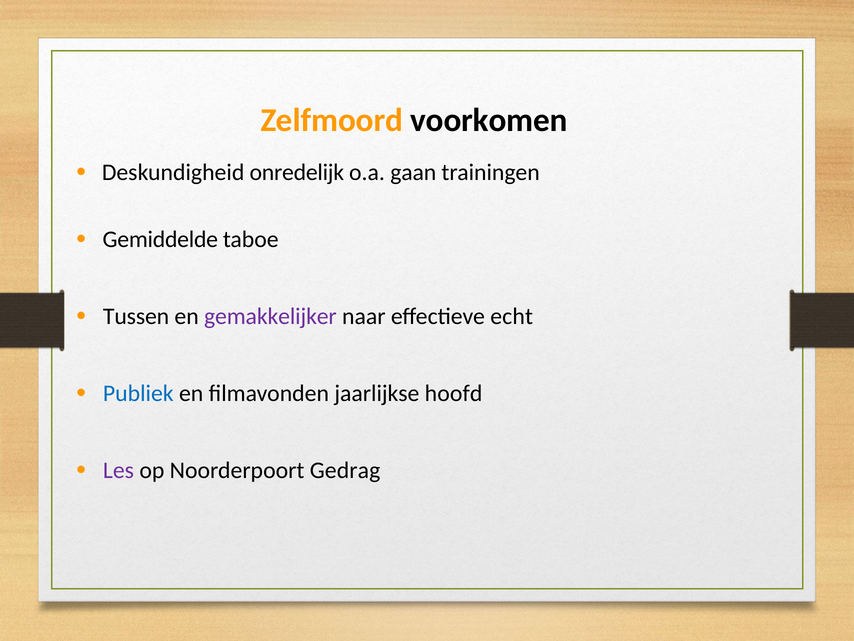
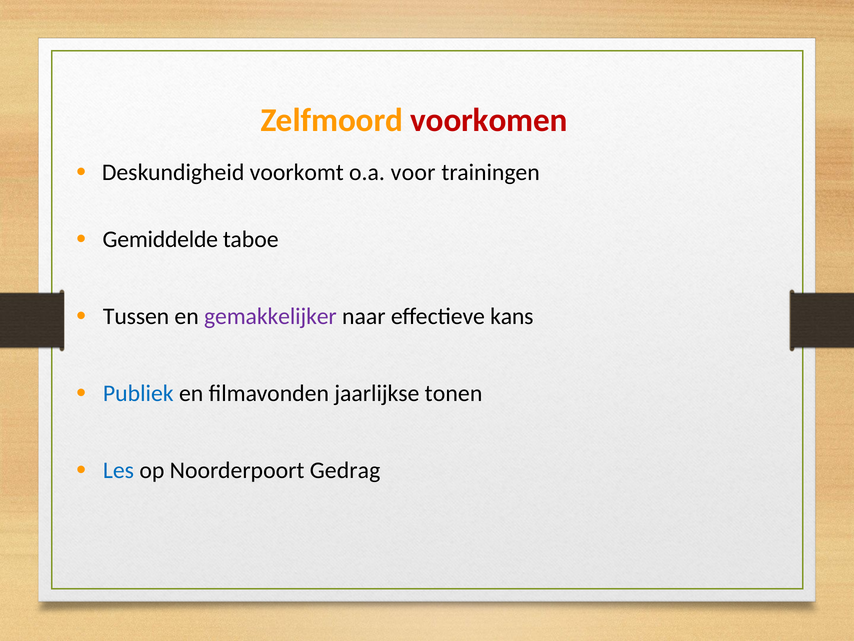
voorkomen colour: black -> red
onredelijk: onredelijk -> voorkomt
gaan: gaan -> voor
echt: echt -> kans
hoofd: hoofd -> tonen
Les colour: purple -> blue
